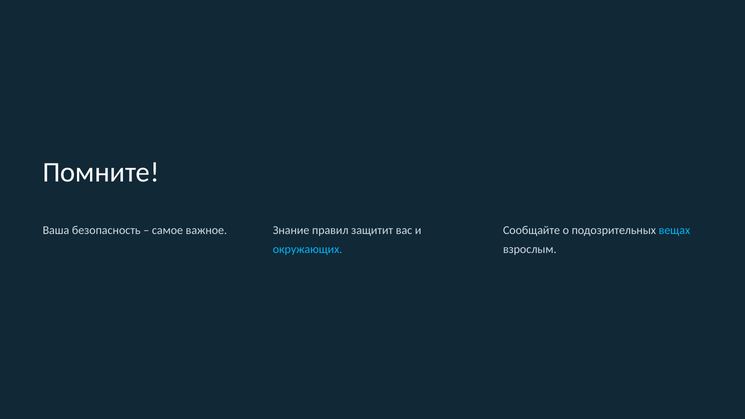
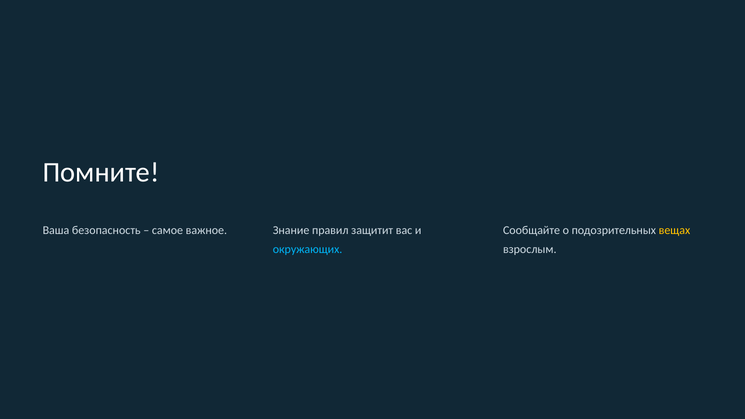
вещах colour: light blue -> yellow
